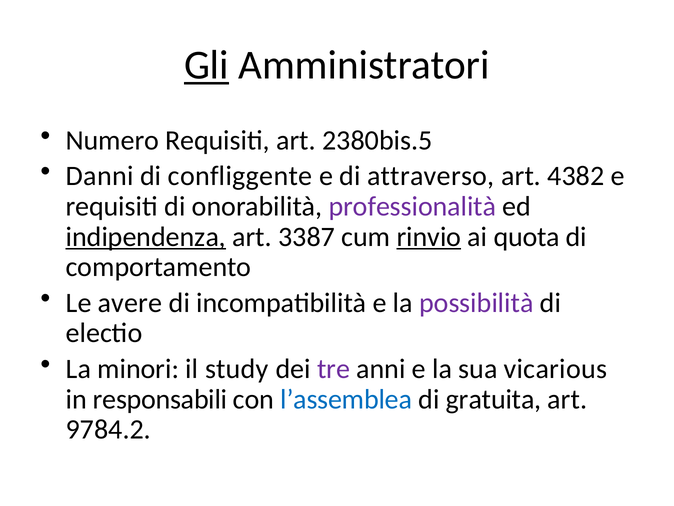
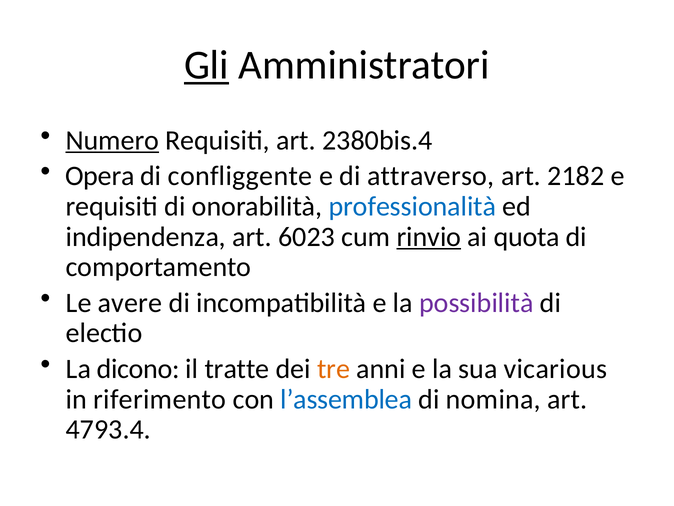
Numero underline: none -> present
2380bis.5: 2380bis.5 -> 2380bis.4
Danni: Danni -> Opera
4382: 4382 -> 2182
professionalità colour: purple -> blue
indipendenza underline: present -> none
3387: 3387 -> 6023
minori: minori -> dicono
study: study -> tratte
tre colour: purple -> orange
responsabili: responsabili -> riferimento
gratuita: gratuita -> nomina
9784.2: 9784.2 -> 4793.4
